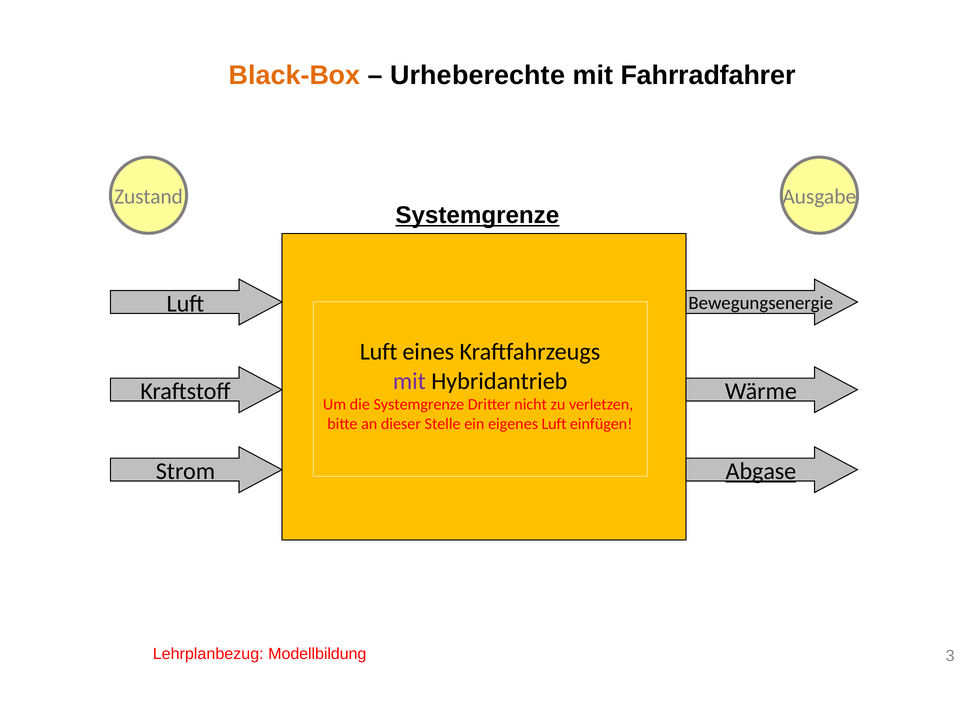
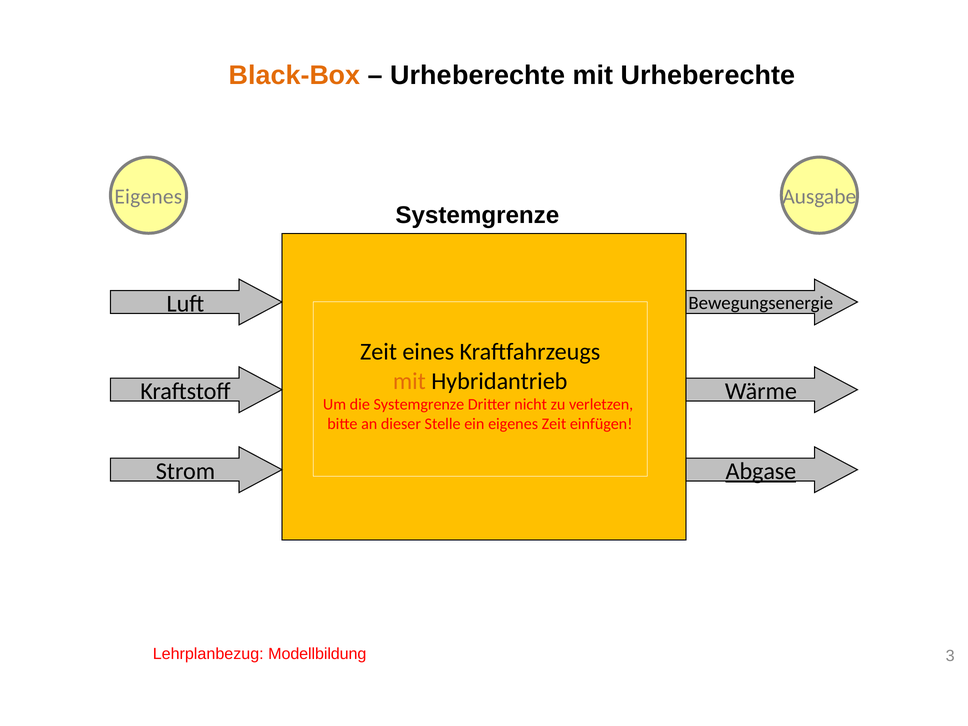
mit Fahrradfahrer: Fahrradfahrer -> Urheberechte
Zustand at (149, 197): Zustand -> Eigenes
Systemgrenze at (477, 215) underline: present -> none
Luft at (379, 352): Luft -> Zeit
mit at (409, 381) colour: purple -> orange
eigenes Luft: Luft -> Zeit
